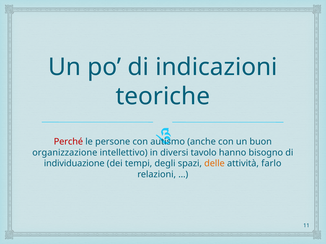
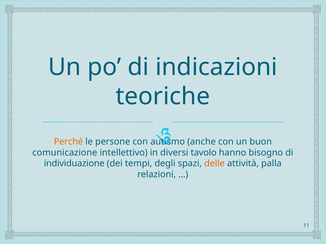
Perché colour: red -> orange
organizzazione: organizzazione -> comunicazione
farlo: farlo -> palla
